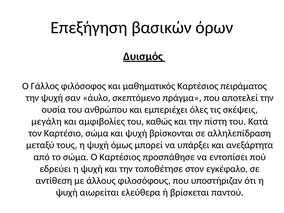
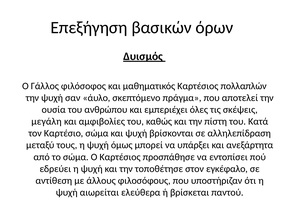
πειράματος: πειράματος -> πολλαπλών
